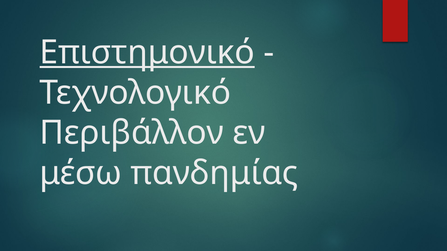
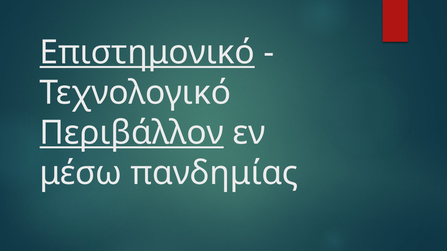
Περιβάλλον underline: none -> present
